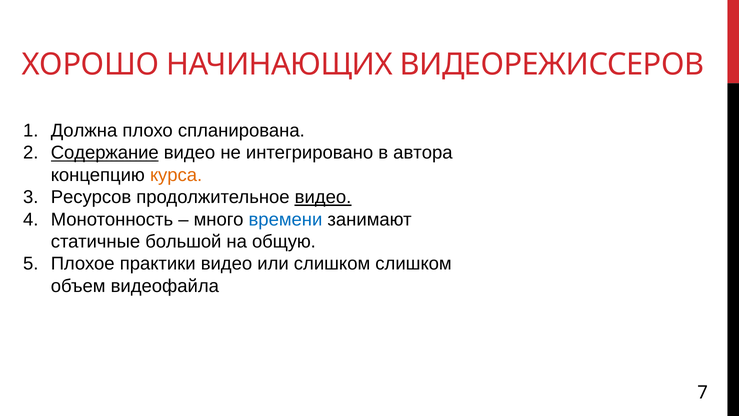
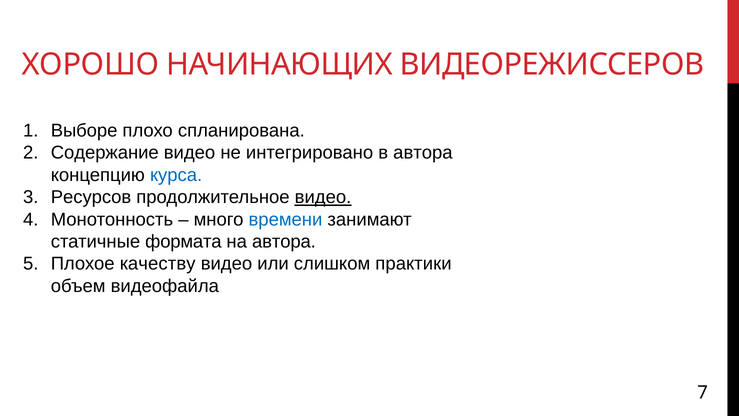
Должна: Должна -> Выборе
Содержание underline: present -> none
курса colour: orange -> blue
большой: большой -> формата
на общую: общую -> автора
практики: практики -> качеству
слишком слишком: слишком -> практики
